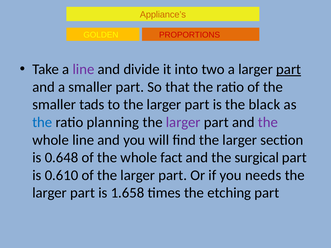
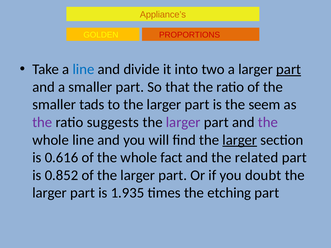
line at (83, 69) colour: purple -> blue
black: black -> seem
the at (42, 122) colour: blue -> purple
planning: planning -> suggests
larger at (240, 140) underline: none -> present
0.648: 0.648 -> 0.616
surgical: surgical -> related
0.610: 0.610 -> 0.852
needs: needs -> doubt
1.658: 1.658 -> 1.935
